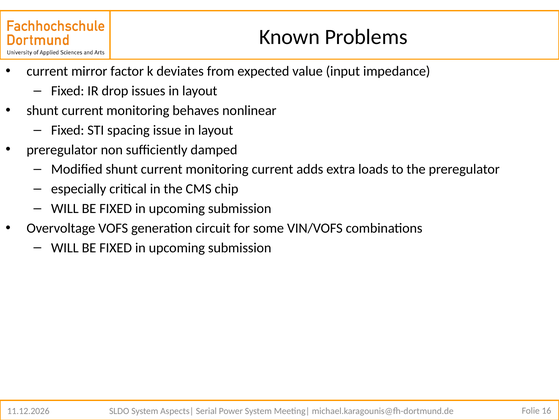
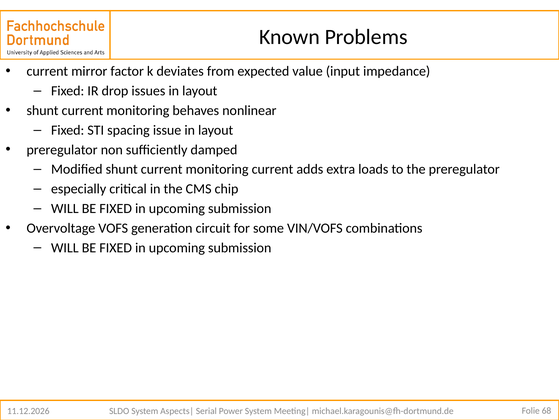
16: 16 -> 68
